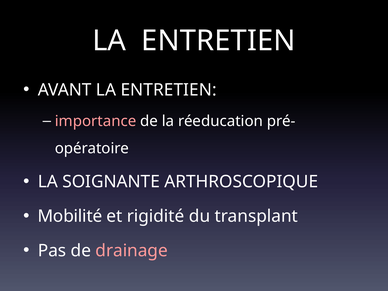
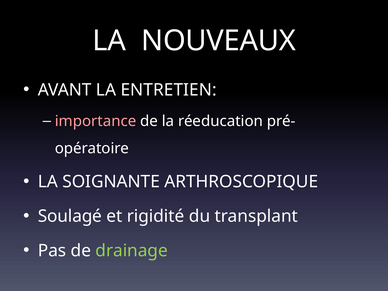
ENTRETIEN at (218, 41): ENTRETIEN -> NOUVEAUX
Mobilité: Mobilité -> Soulagé
drainage colour: pink -> light green
